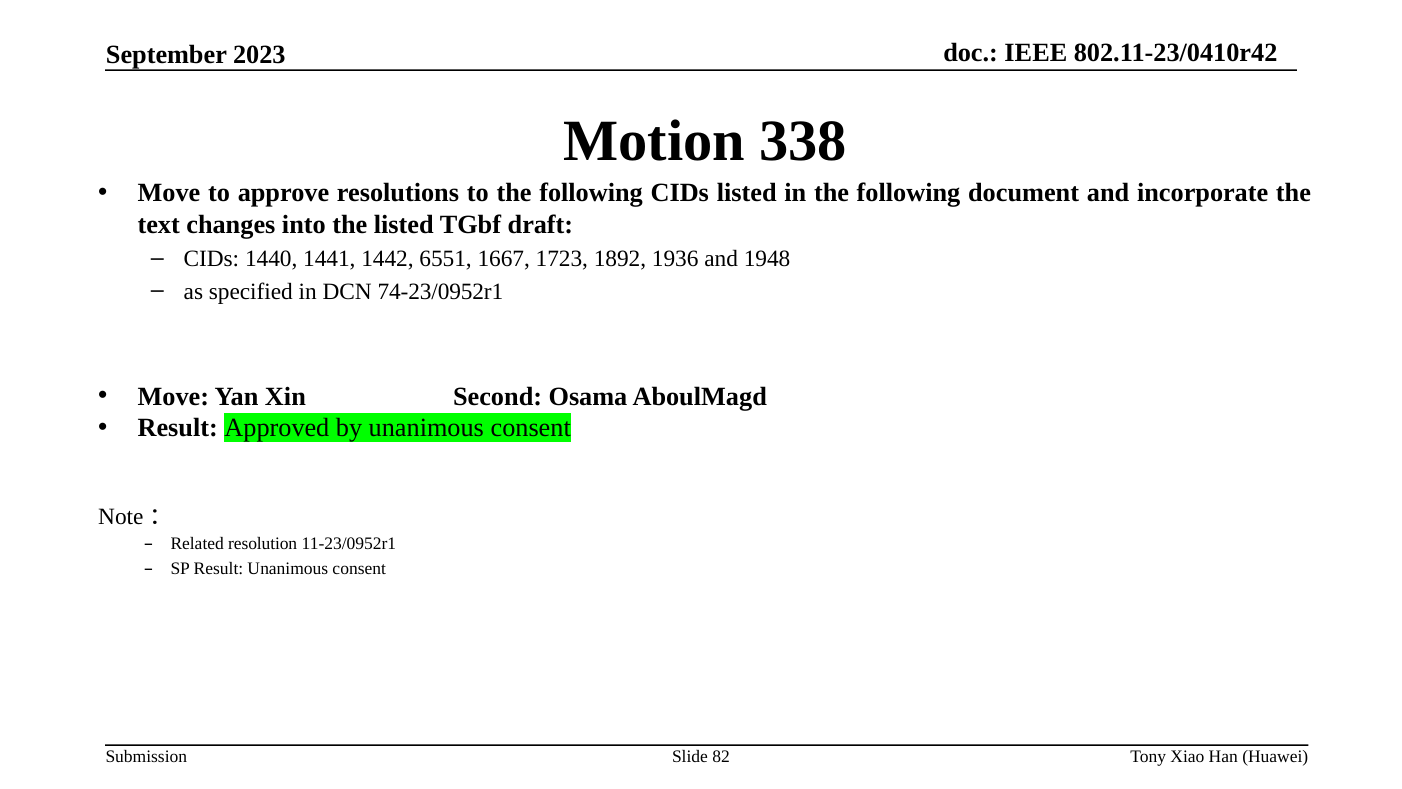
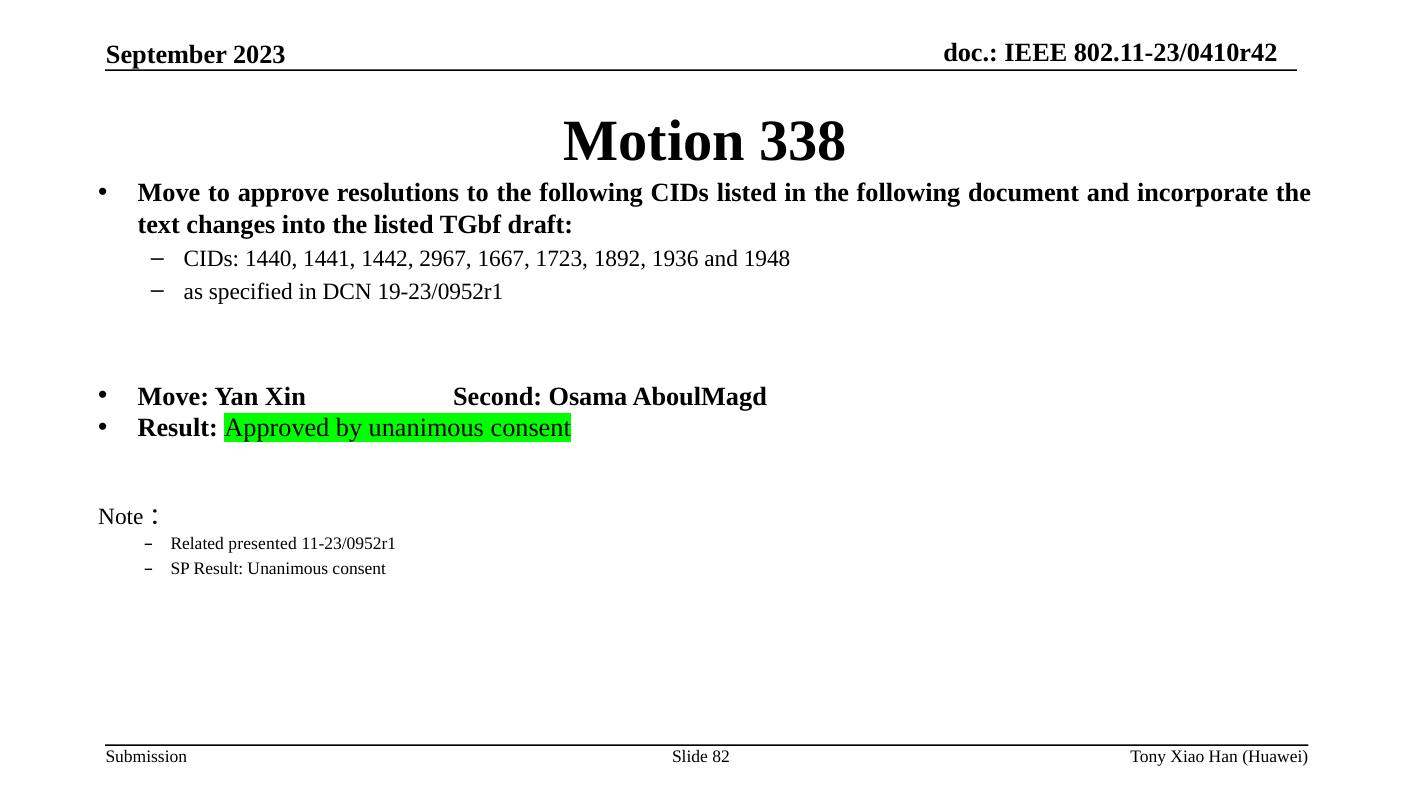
6551: 6551 -> 2967
74-23/0952r1: 74-23/0952r1 -> 19-23/0952r1
resolution: resolution -> presented
